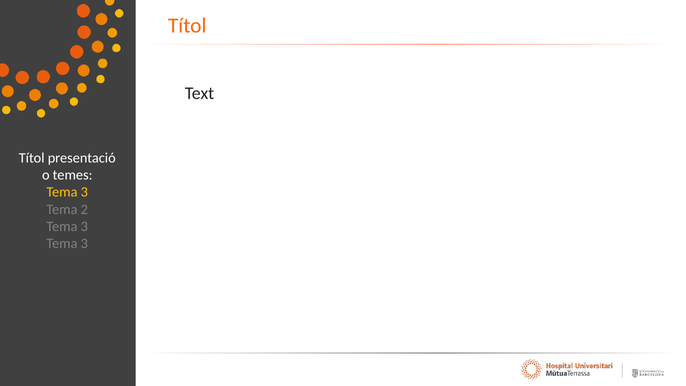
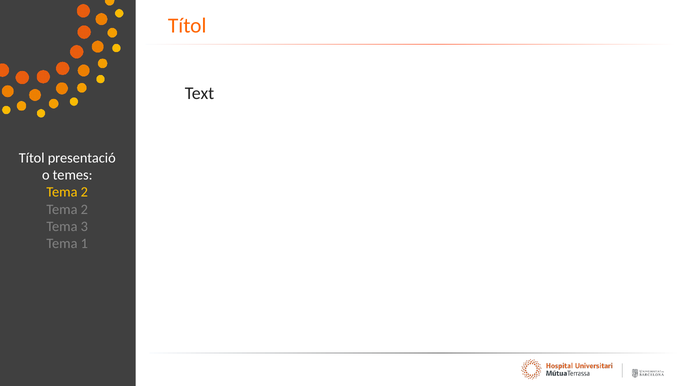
3 at (84, 192): 3 -> 2
3 at (84, 244): 3 -> 1
